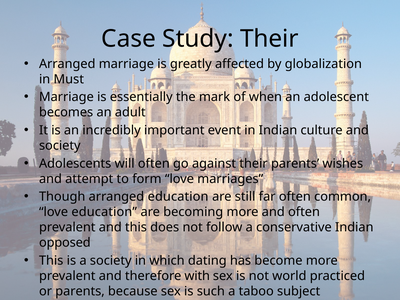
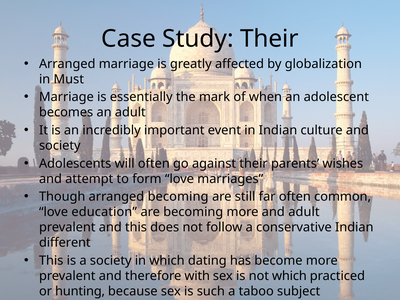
arranged education: education -> becoming
and often: often -> adult
opposed: opposed -> different
not world: world -> which
or parents: parents -> hunting
